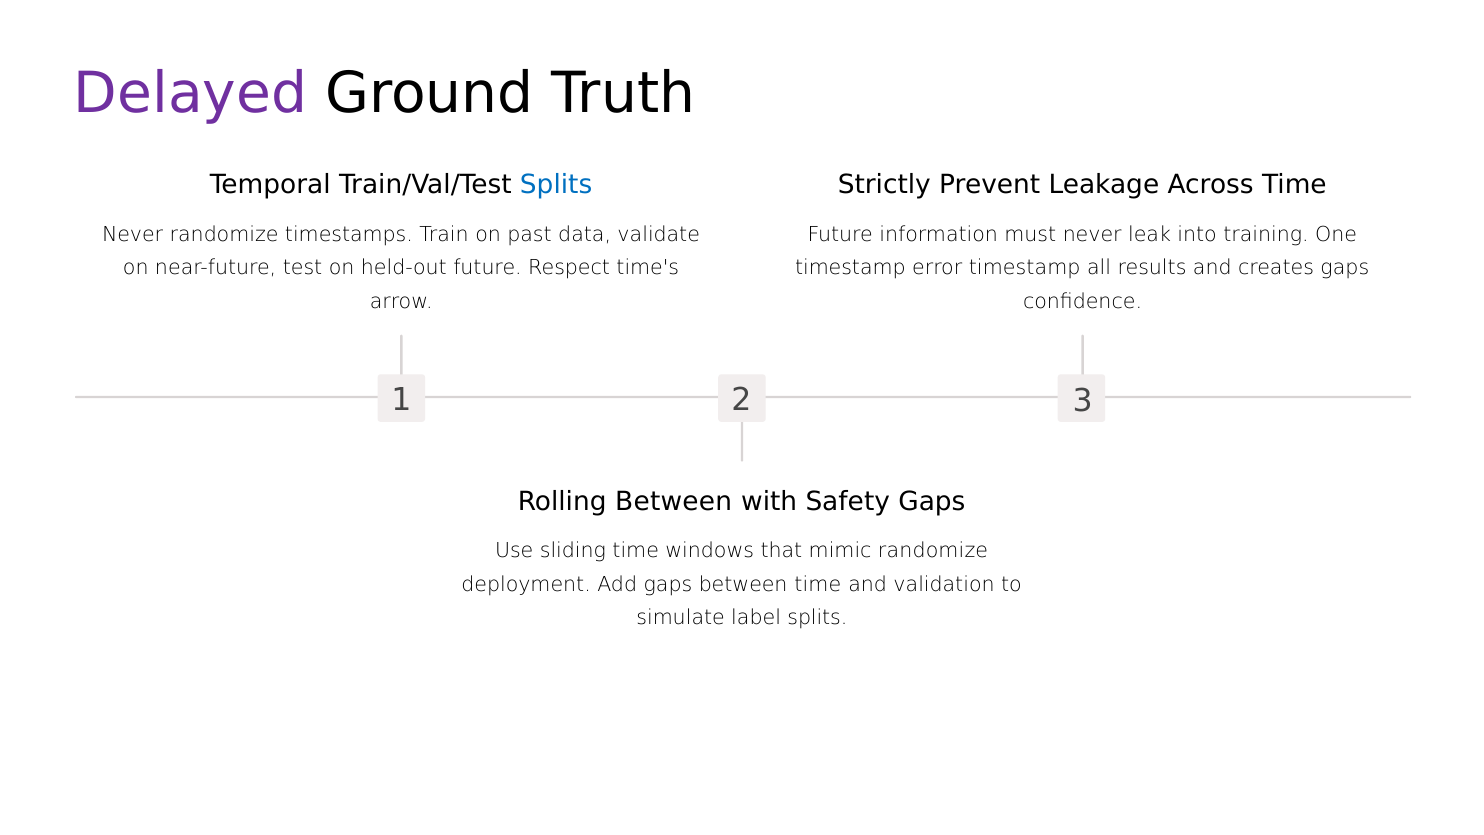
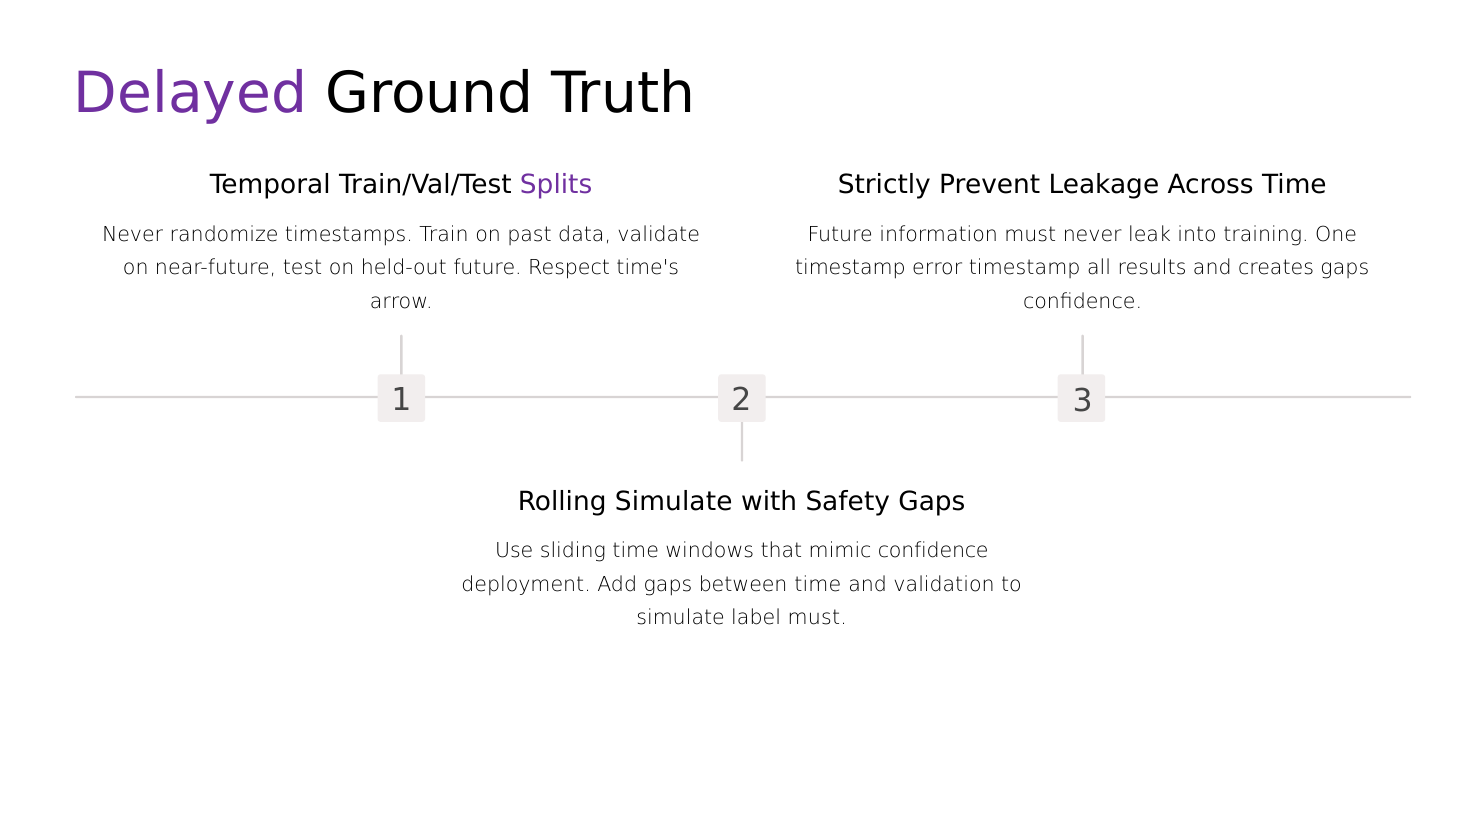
Splits at (556, 185) colour: blue -> purple
Rolling Between: Between -> Simulate
mimic randomize: randomize -> confidence
label splits: splits -> must
